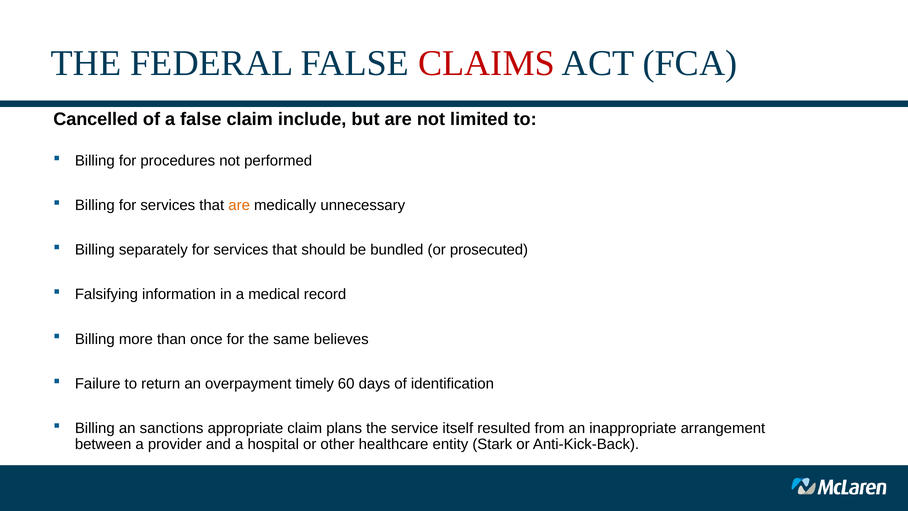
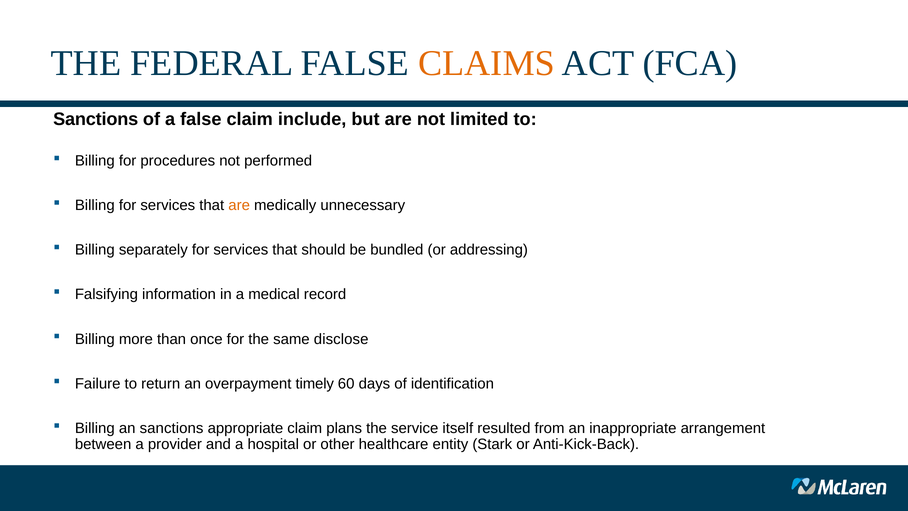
CLAIMS colour: red -> orange
Cancelled at (96, 119): Cancelled -> Sanctions
prosecuted: prosecuted -> addressing
believes: believes -> disclose
